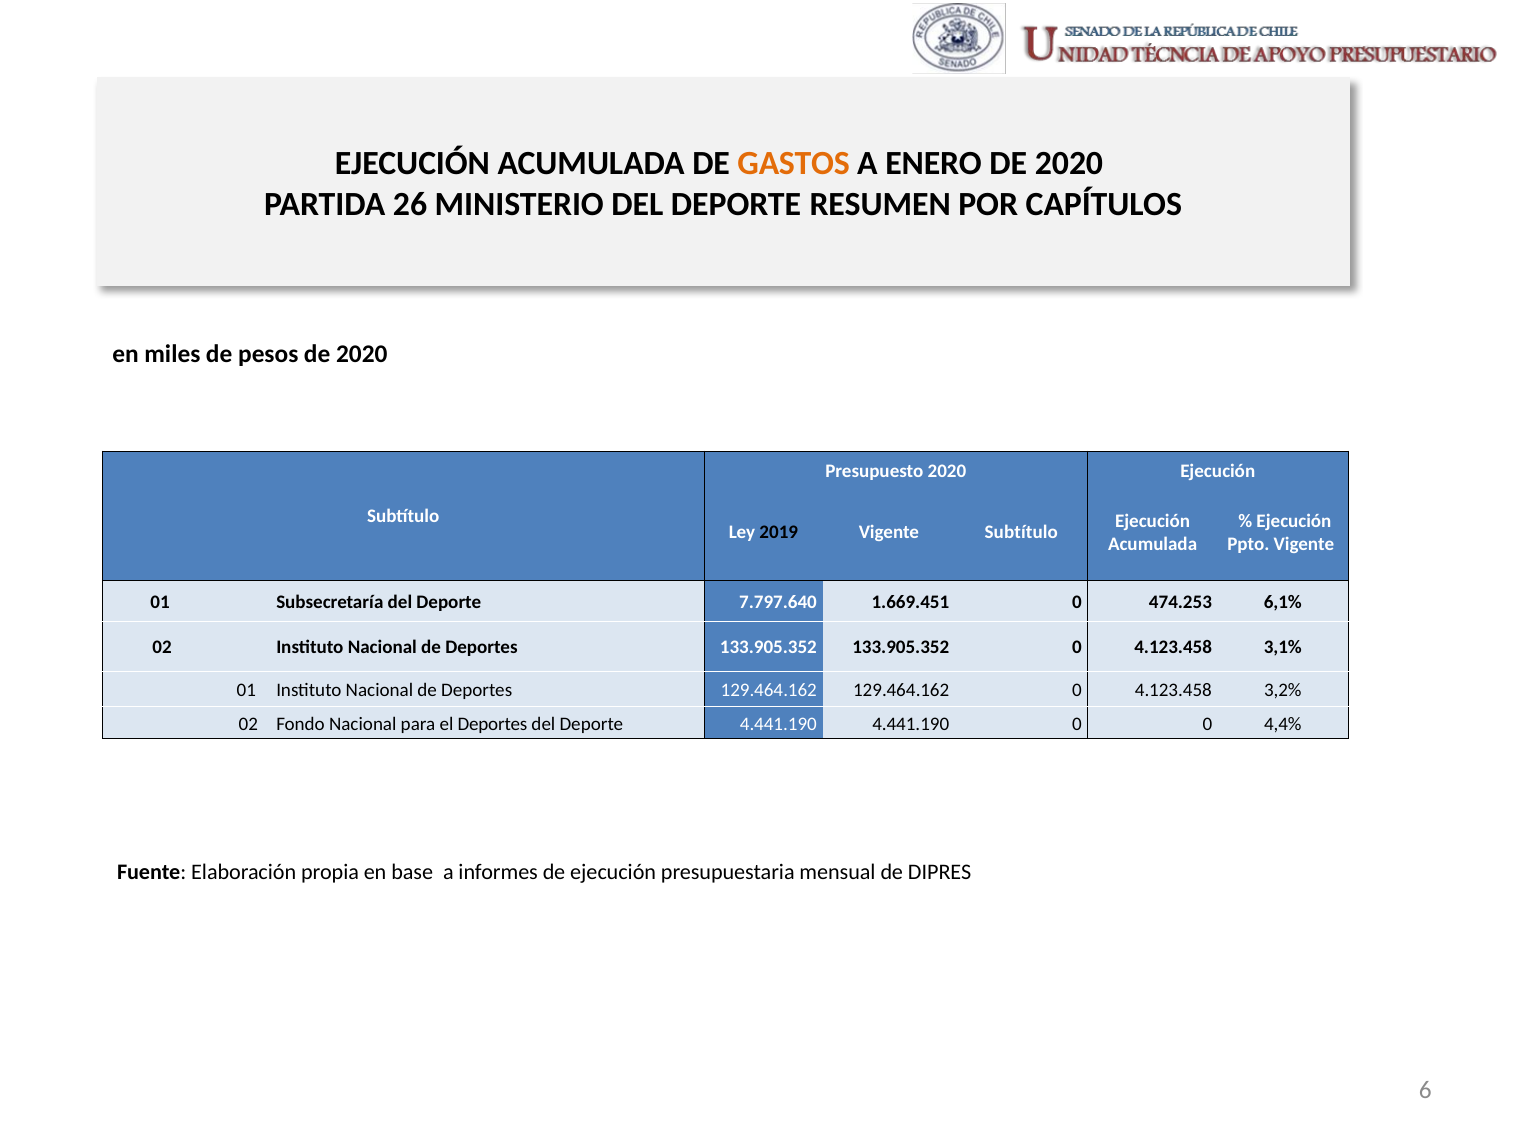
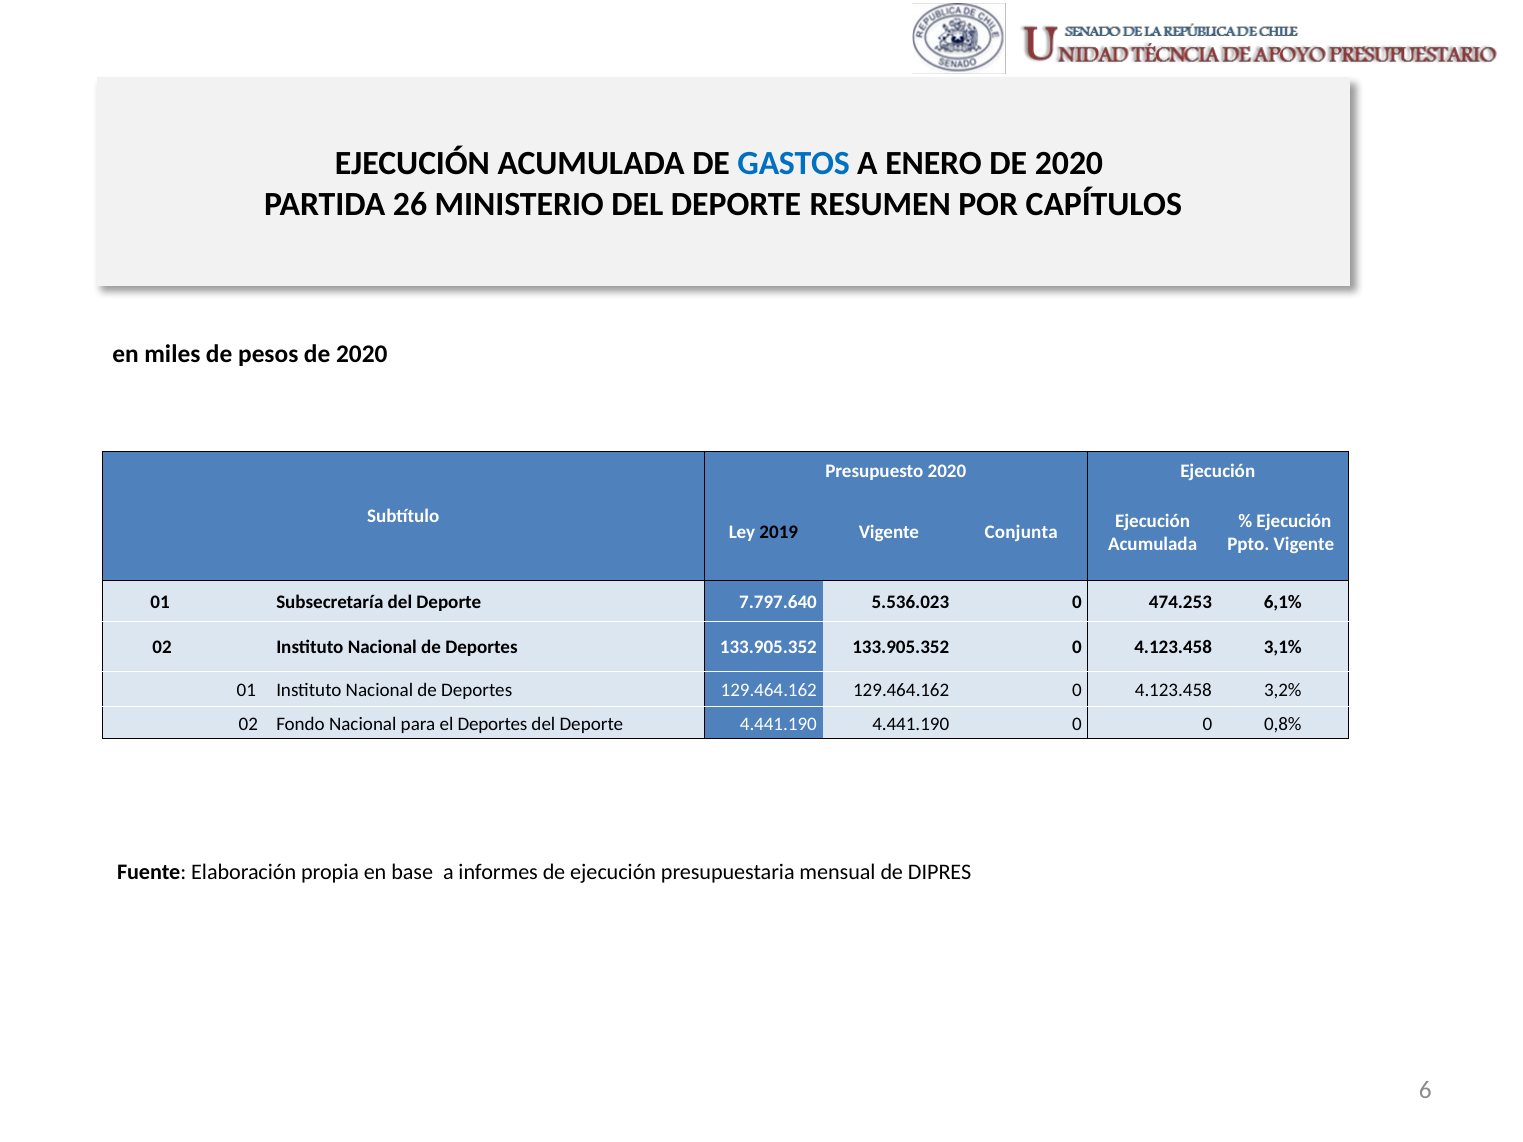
GASTOS colour: orange -> blue
Vigente Subtítulo: Subtítulo -> Conjunta
1.669.451: 1.669.451 -> 5.536.023
4,4%: 4,4% -> 0,8%
